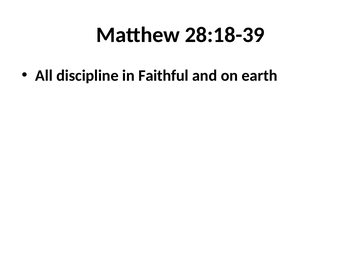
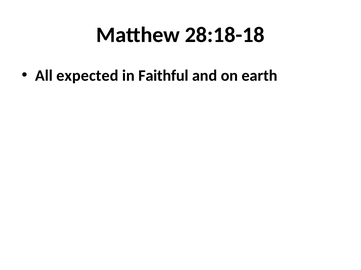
28:18-39: 28:18-39 -> 28:18-18
discipline: discipline -> expected
